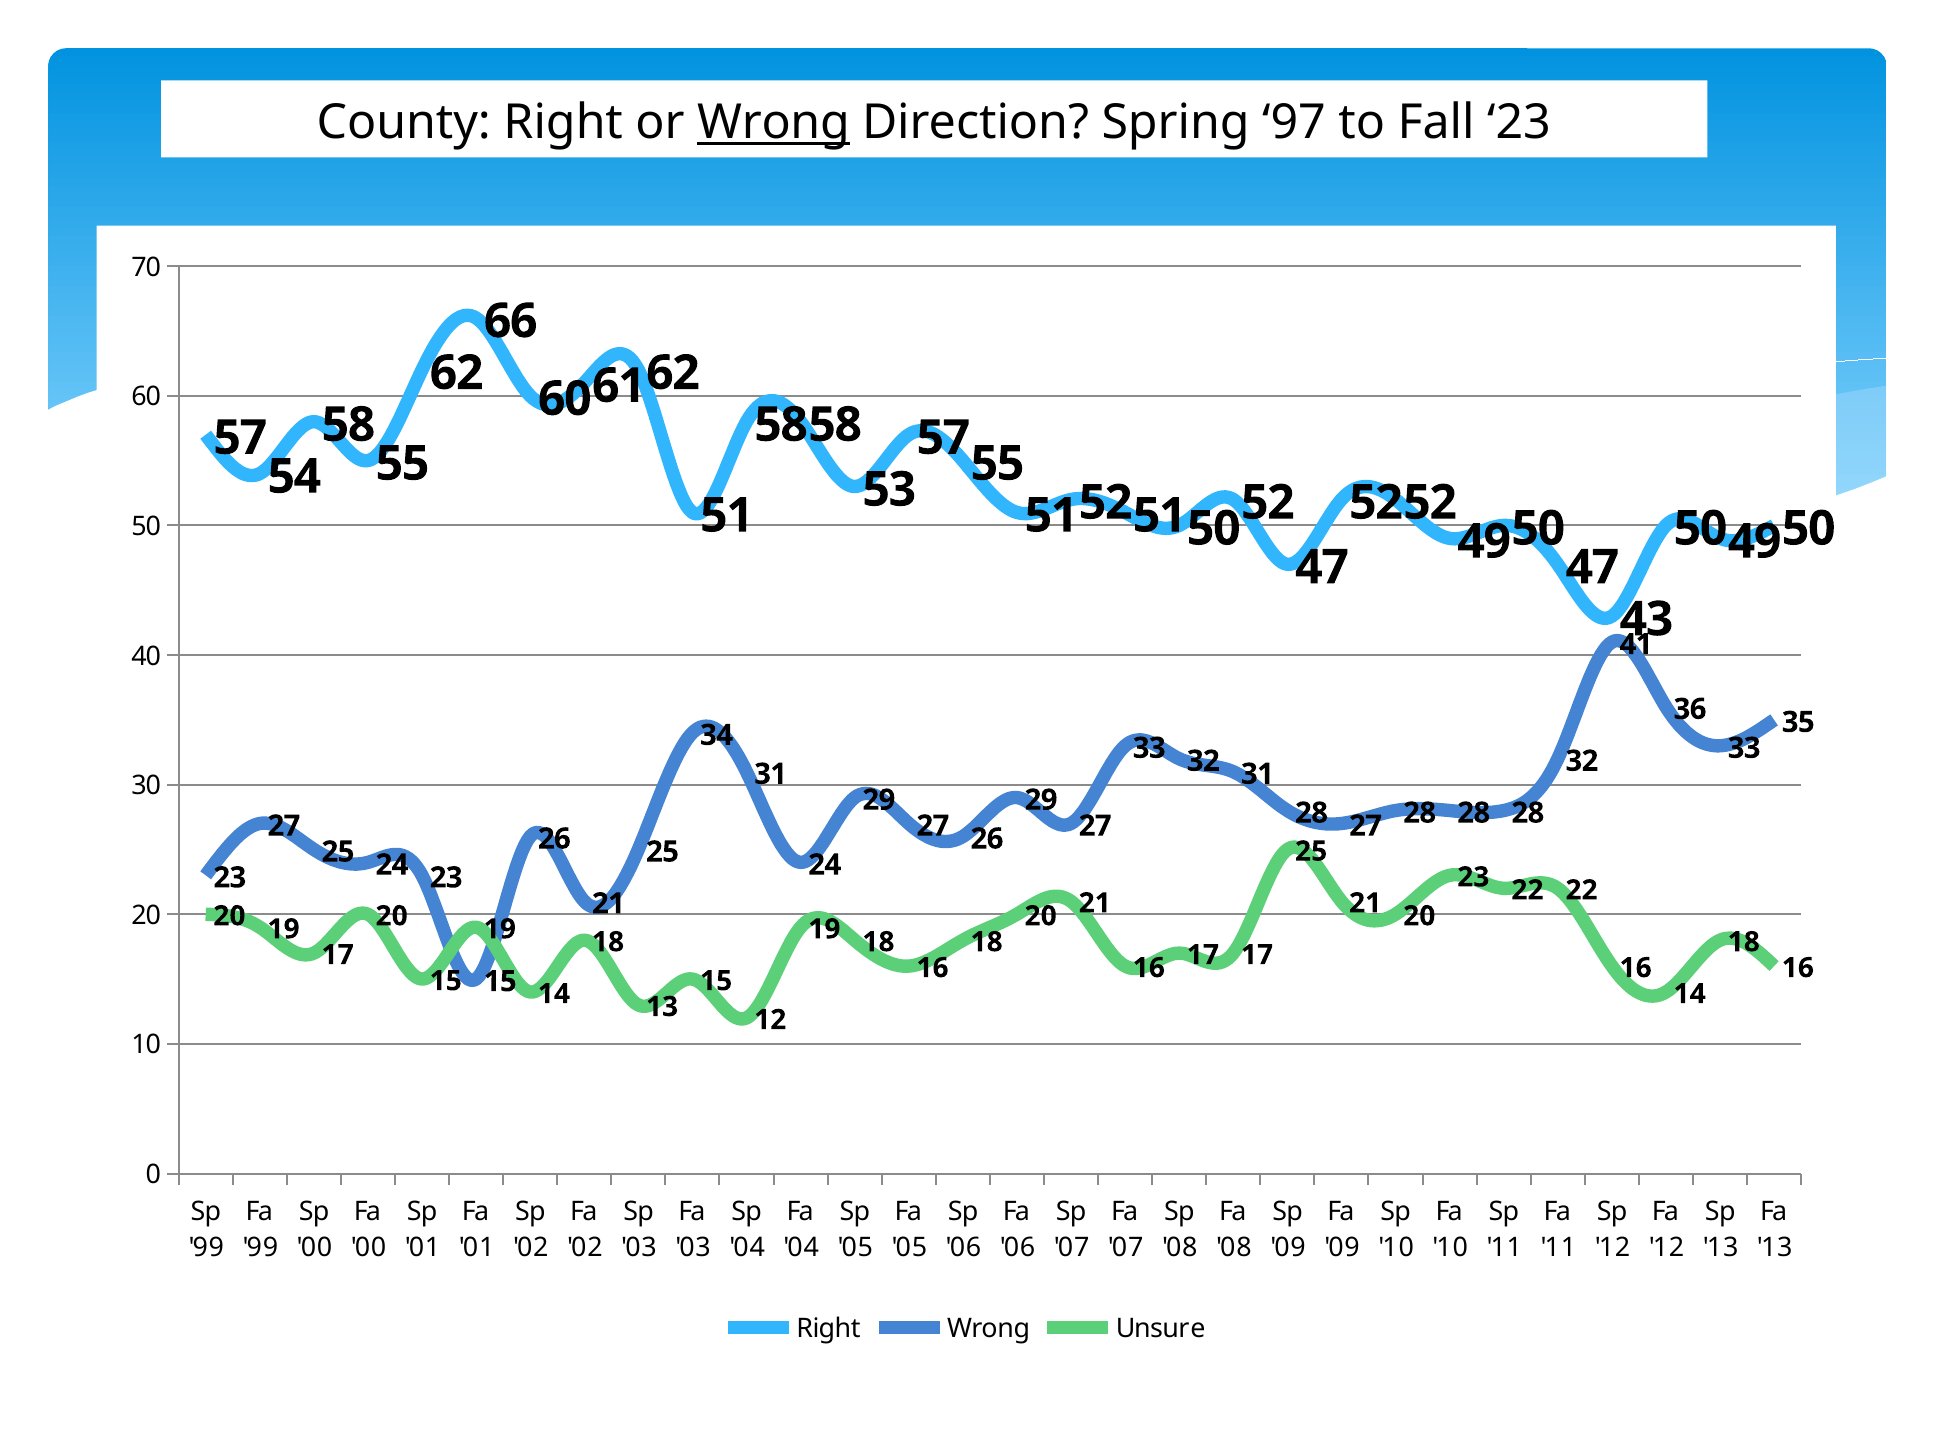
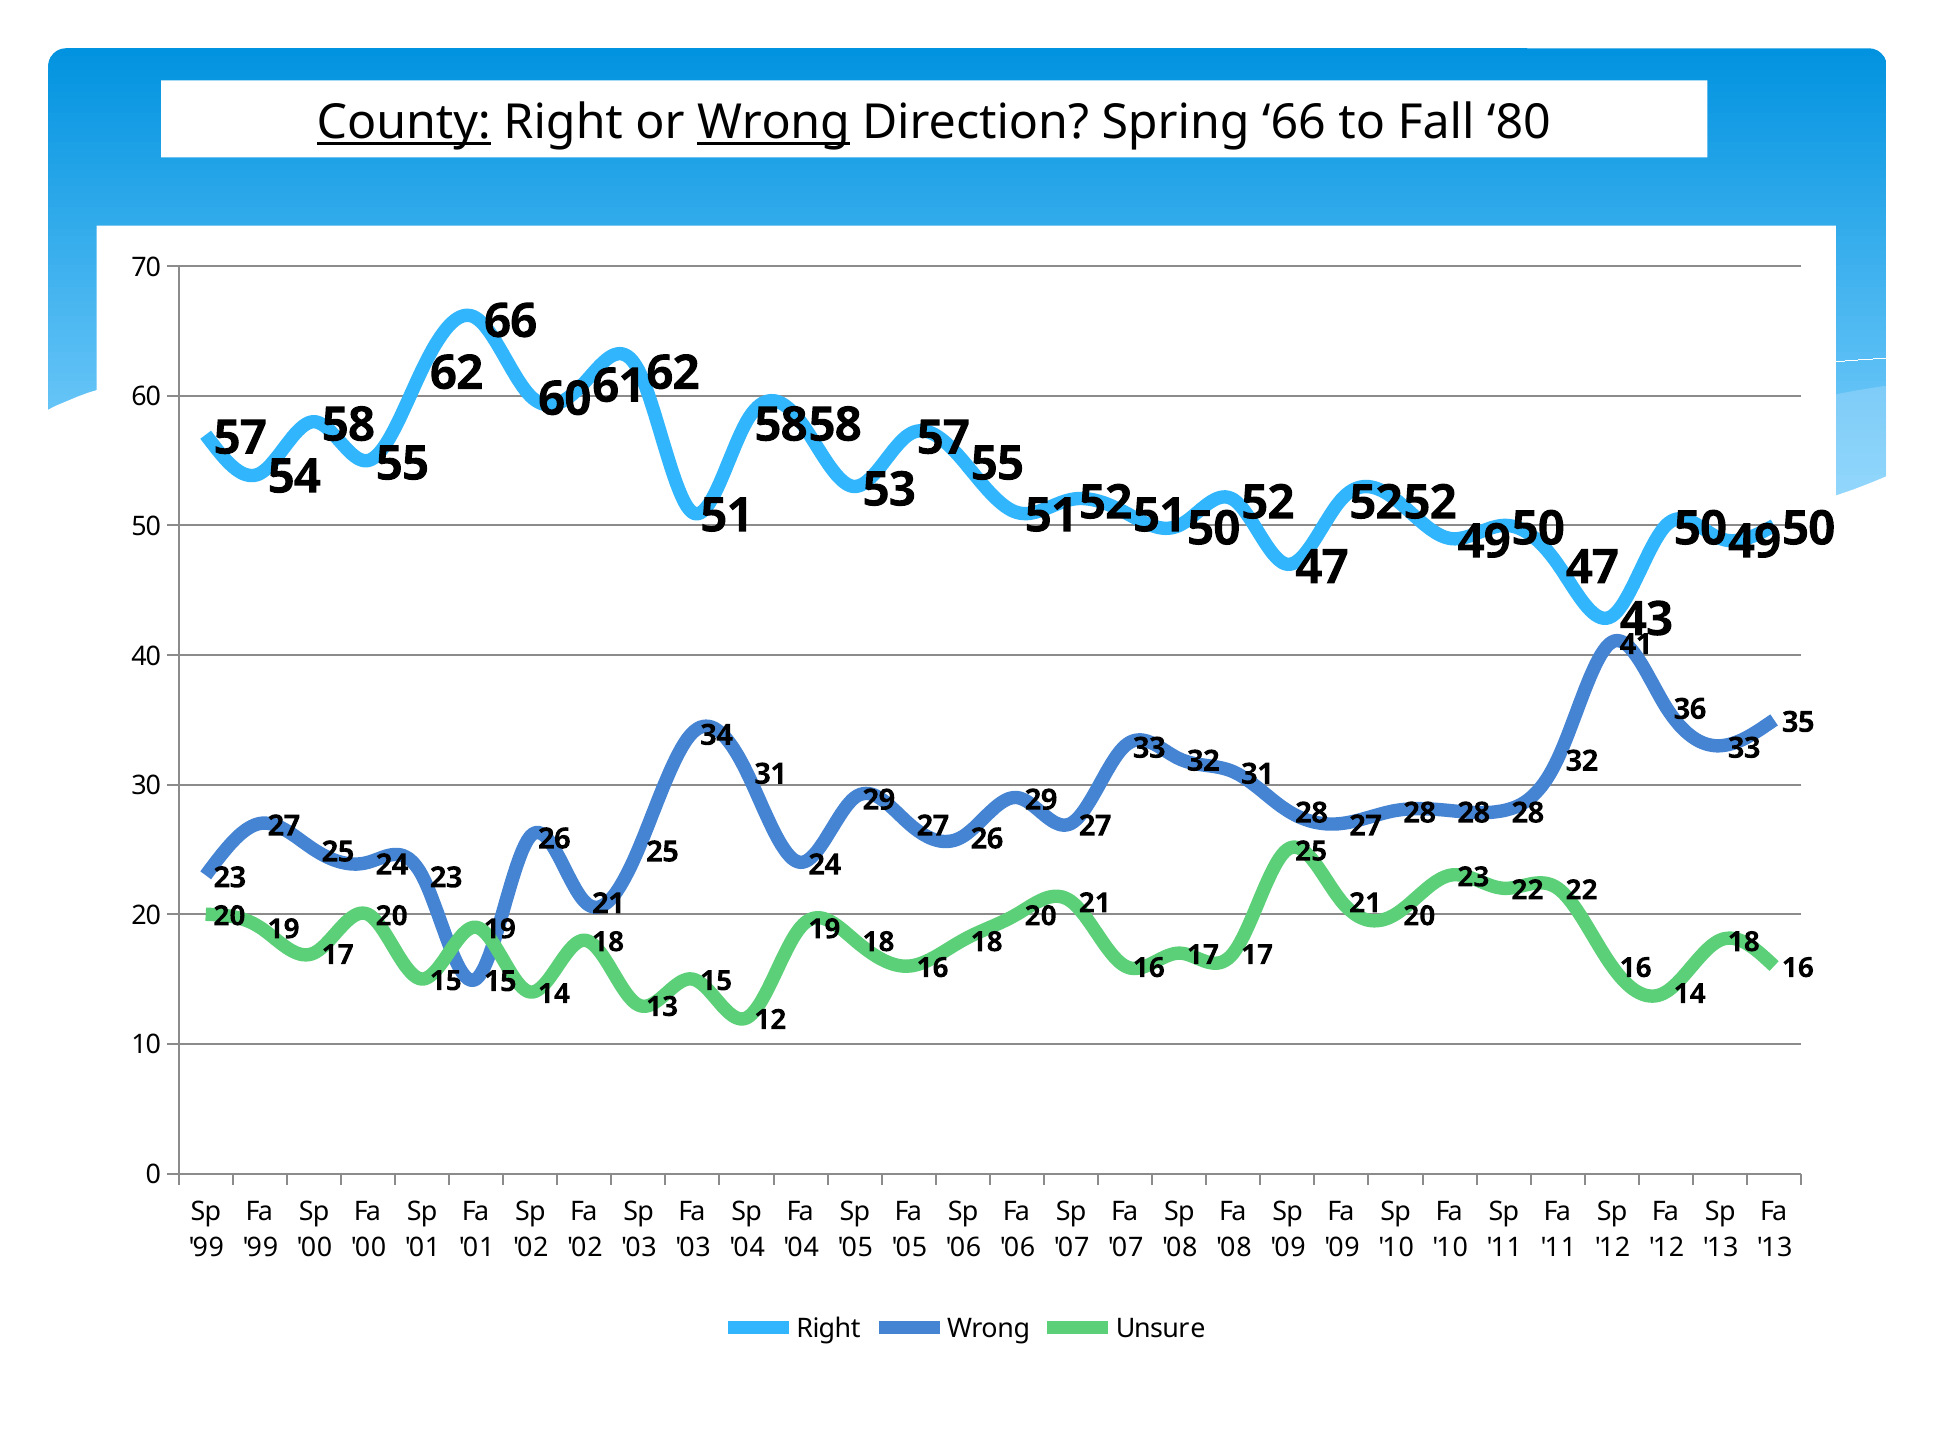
County underline: none -> present
Spring 97: 97 -> 66
Fall 23: 23 -> 80
